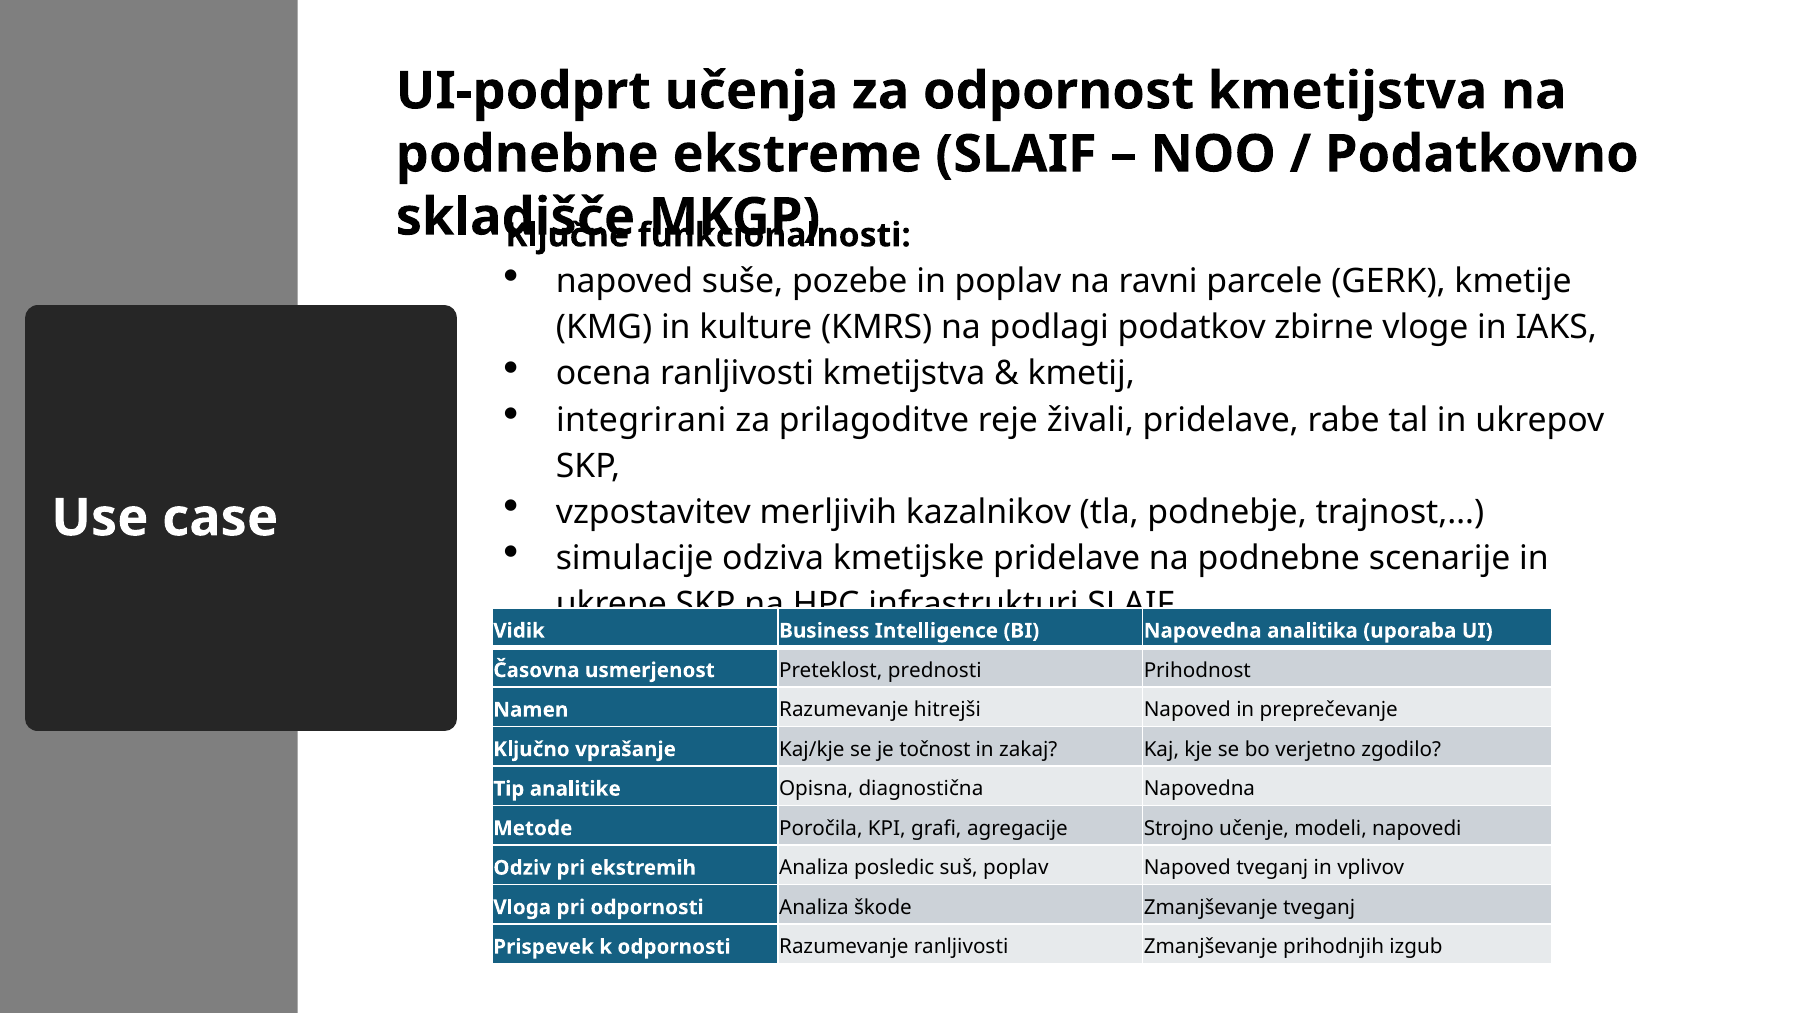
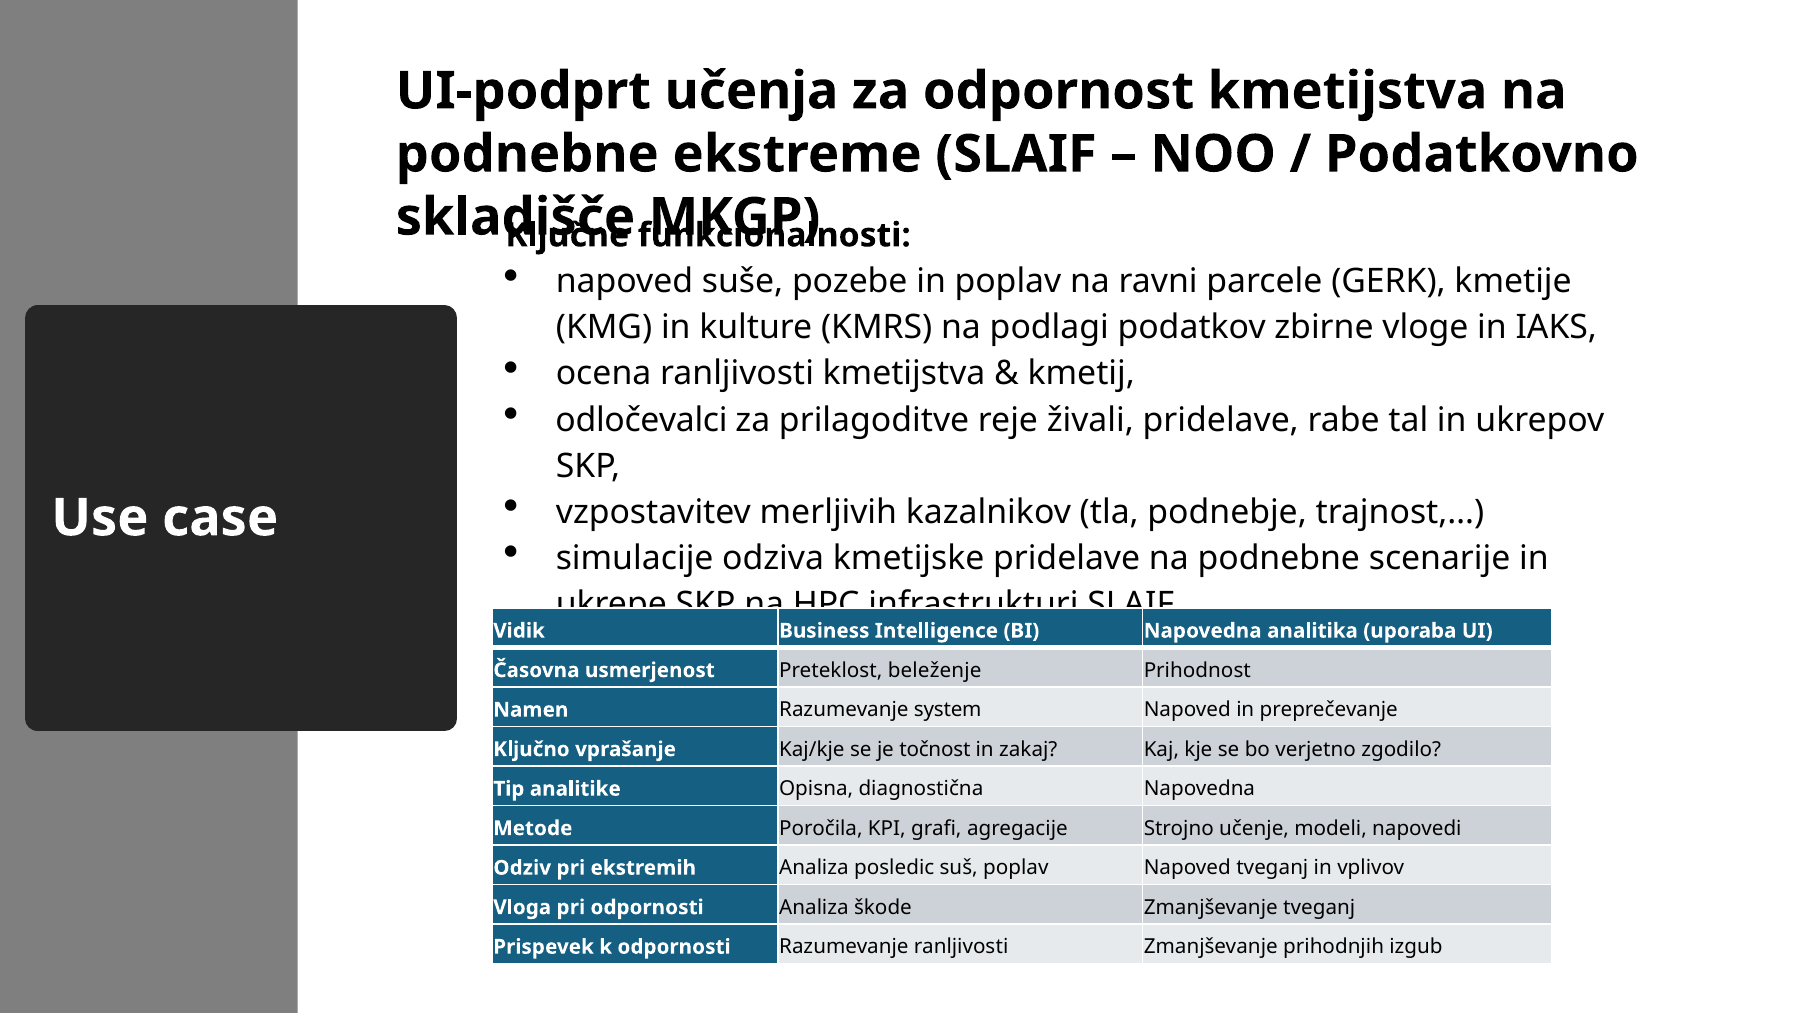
integrirani: integrirani -> odločevalci
prednosti: prednosti -> beleženje
hitrejši: hitrejši -> system
